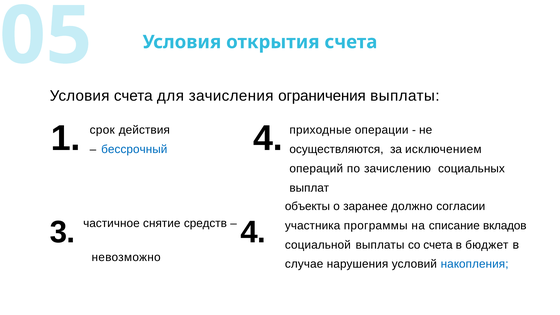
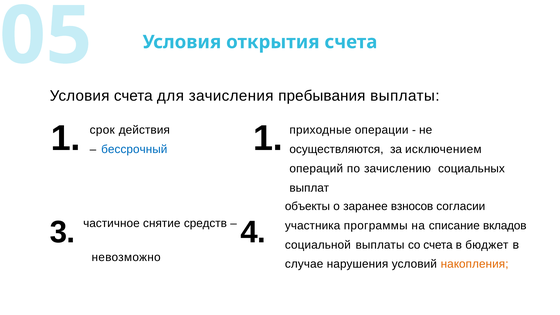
ограничения: ограничения -> пребывания
1 4: 4 -> 1
должно: должно -> взносов
накопления colour: blue -> orange
